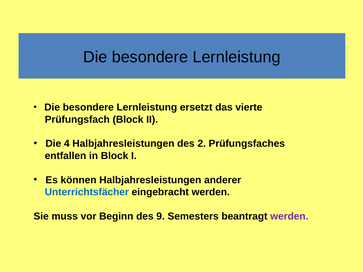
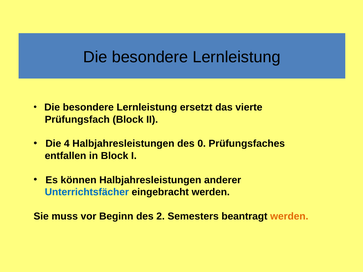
2: 2 -> 0
9: 9 -> 2
werden at (289, 216) colour: purple -> orange
